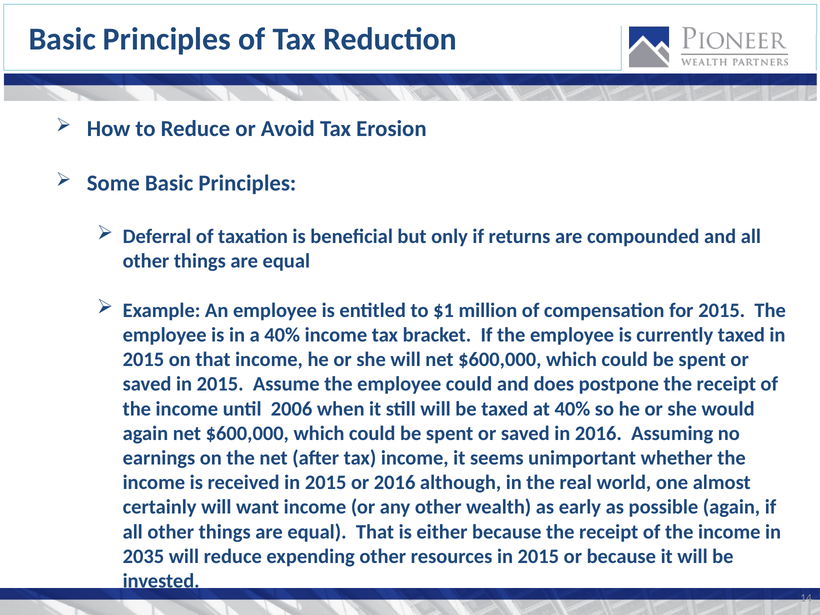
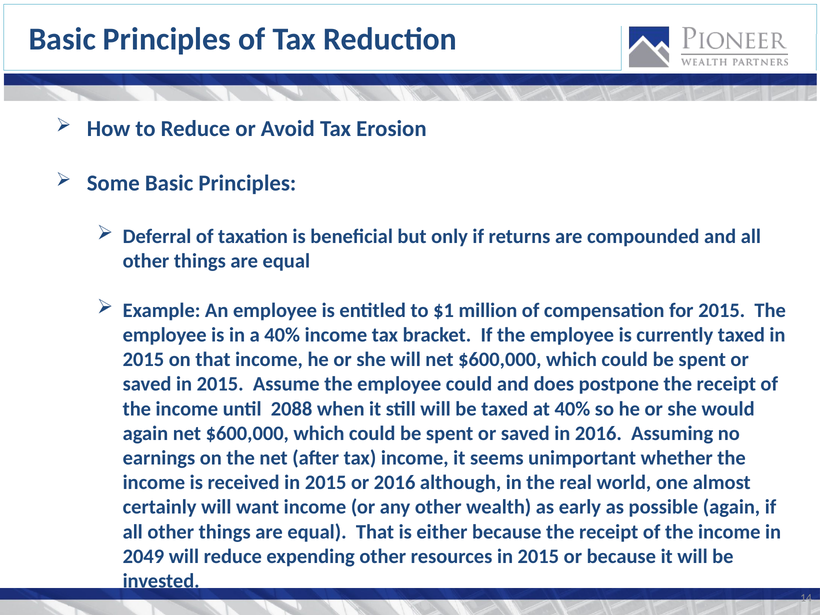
2006: 2006 -> 2088
2035: 2035 -> 2049
